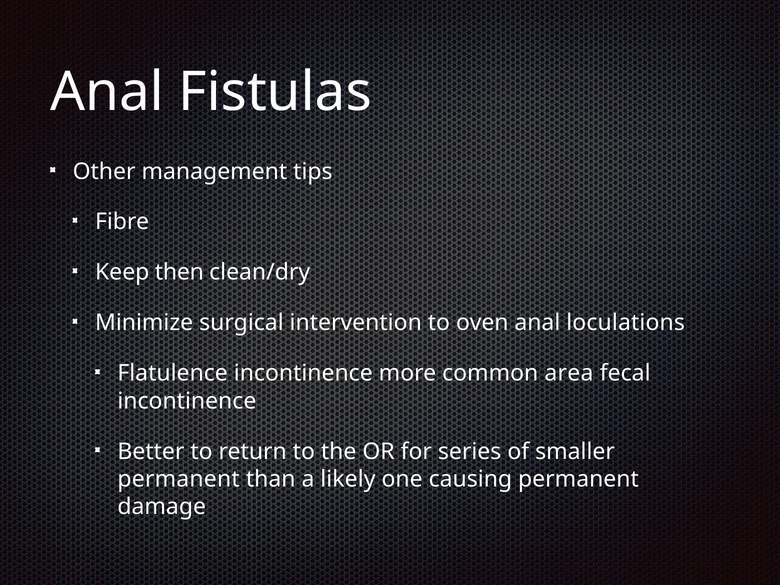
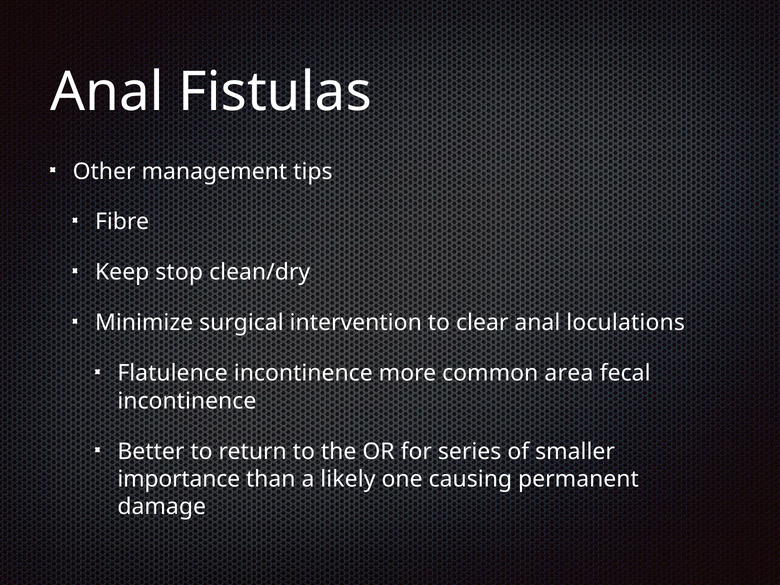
then: then -> stop
oven: oven -> clear
permanent at (179, 479): permanent -> importance
